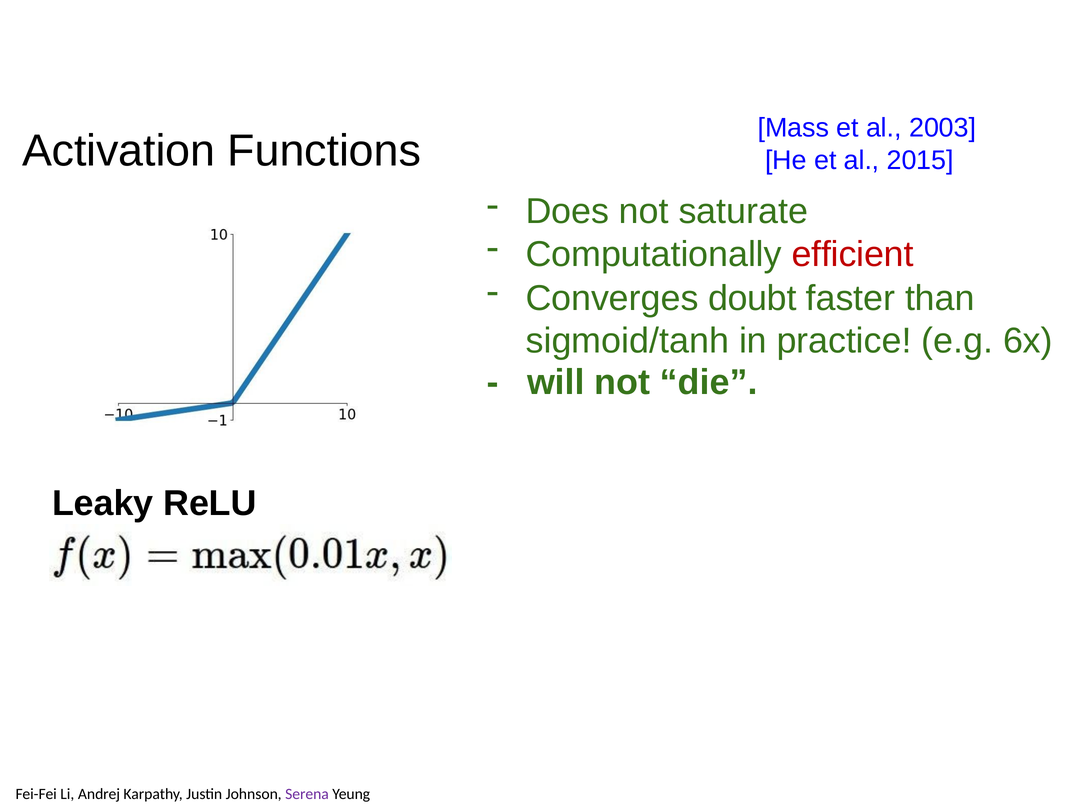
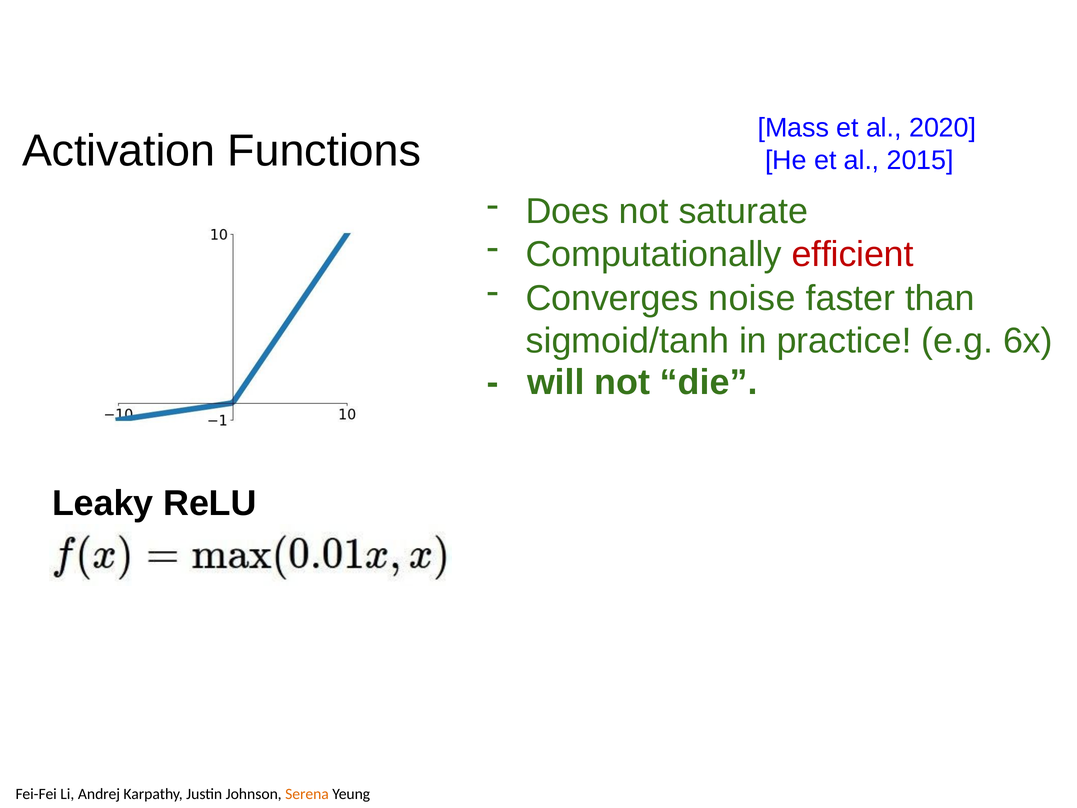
2003: 2003 -> 2020
doubt: doubt -> noise
Serena at (307, 794) colour: purple -> orange
